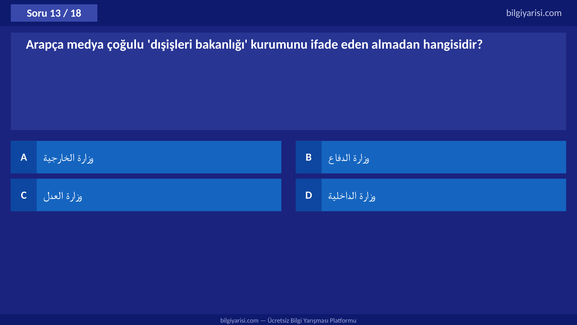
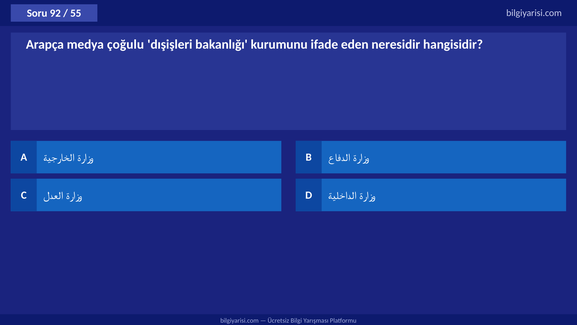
13: 13 -> 92
18: 18 -> 55
almadan: almadan -> neresidir
